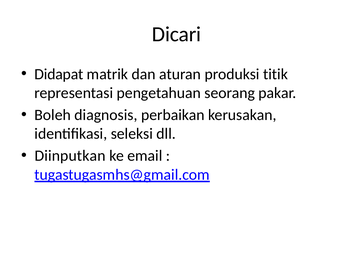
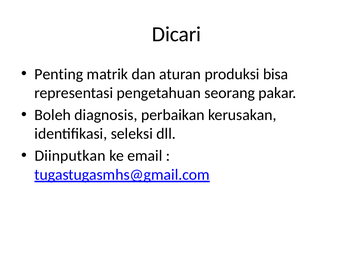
Didapat: Didapat -> Penting
titik: titik -> bisa
